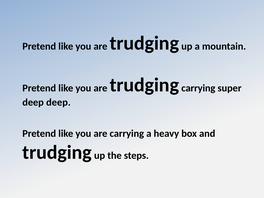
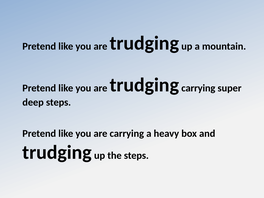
deep deep: deep -> steps
